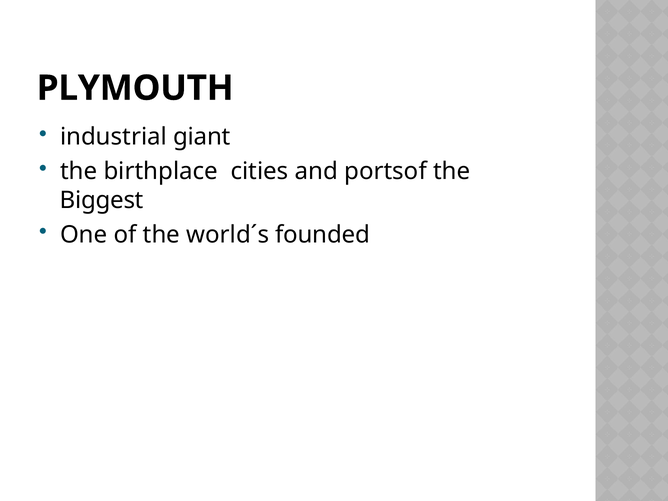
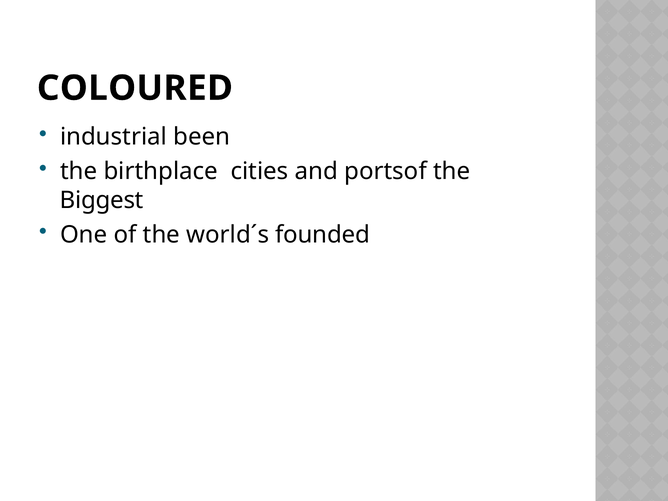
PLYMOUTH: PLYMOUTH -> COLOURED
giant: giant -> been
